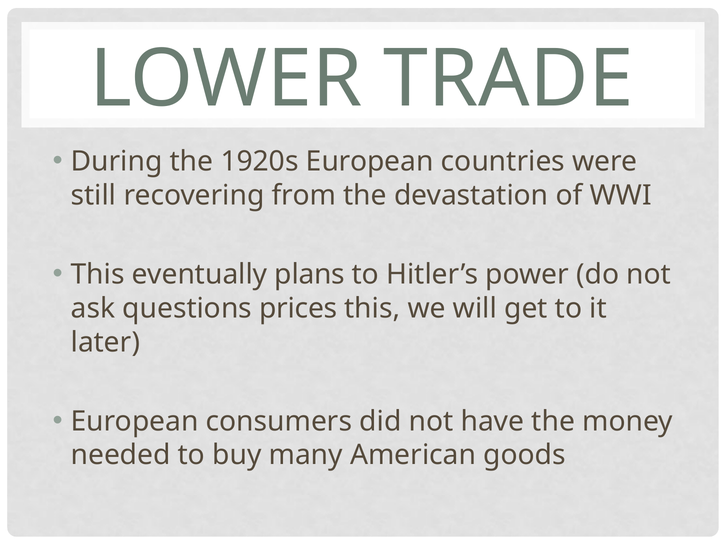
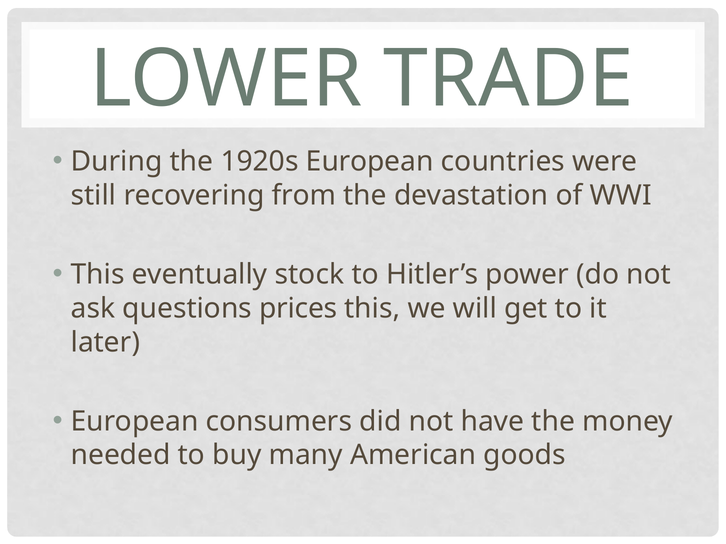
plans: plans -> stock
